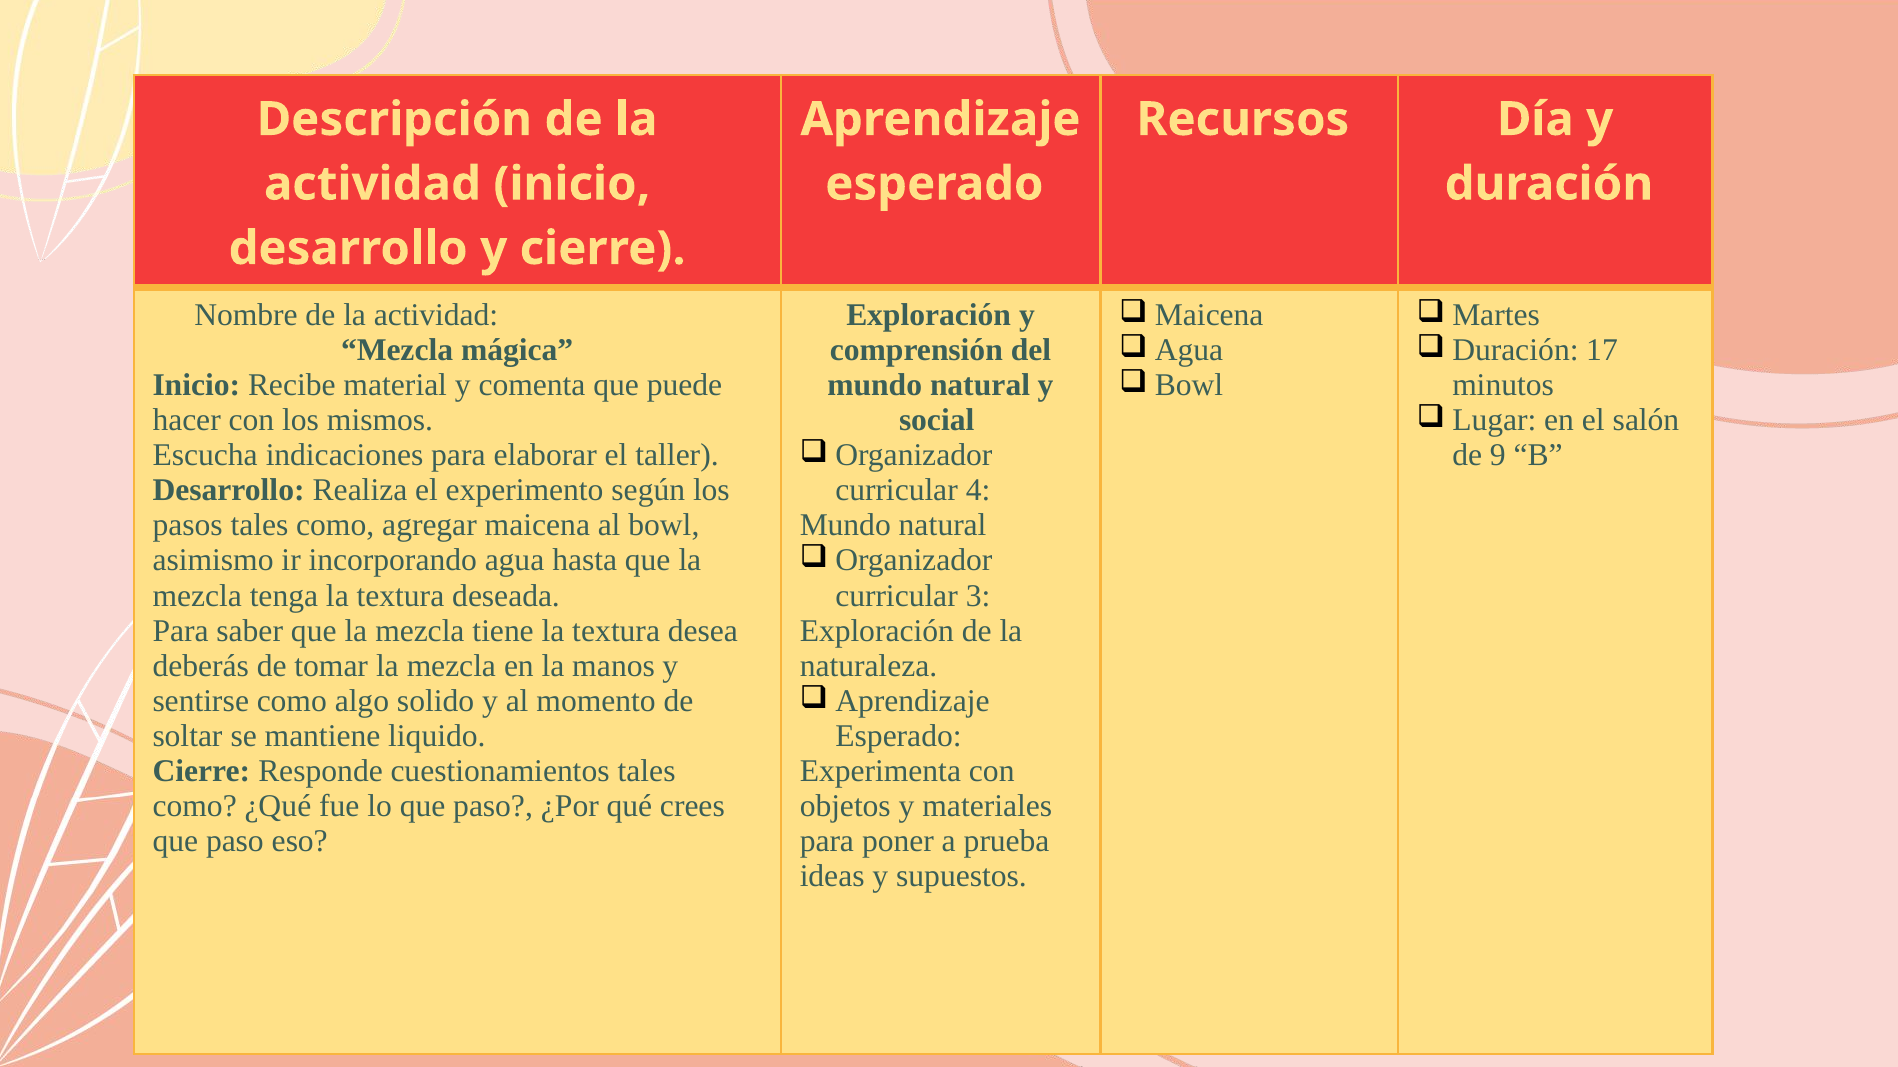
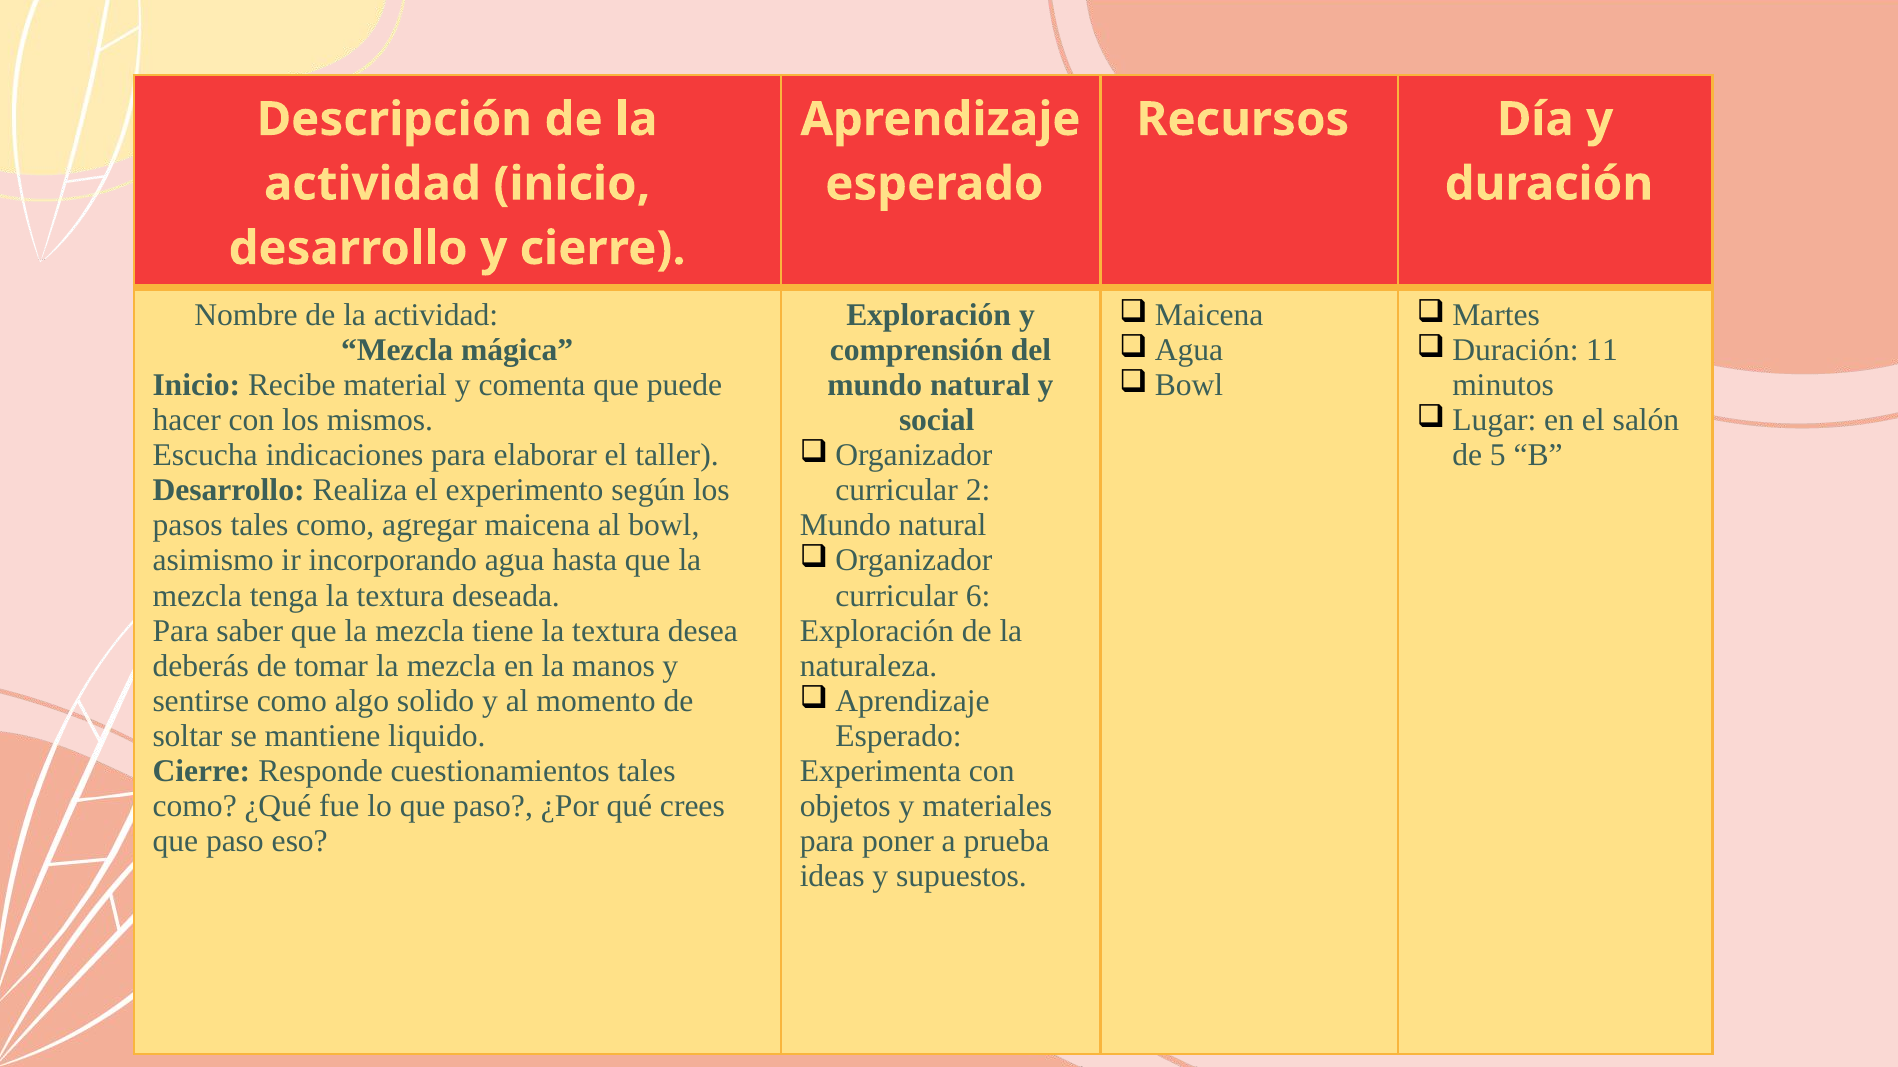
17: 17 -> 11
9: 9 -> 5
4: 4 -> 2
3: 3 -> 6
